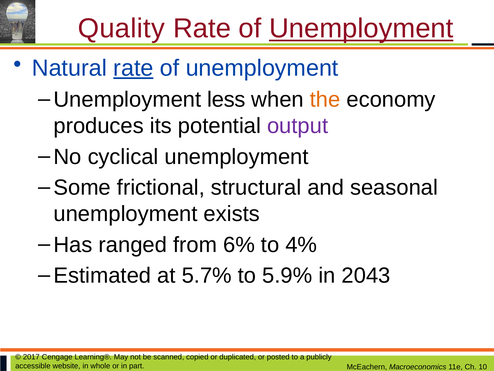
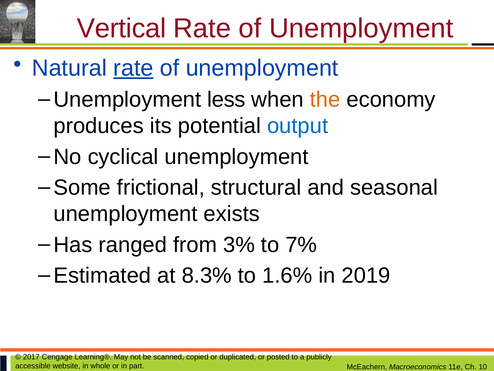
Quality: Quality -> Vertical
Unemployment at (361, 29) underline: present -> none
output colour: purple -> blue
6%: 6% -> 3%
4%: 4% -> 7%
5.7%: 5.7% -> 8.3%
5.9%: 5.9% -> 1.6%
2043: 2043 -> 2019
